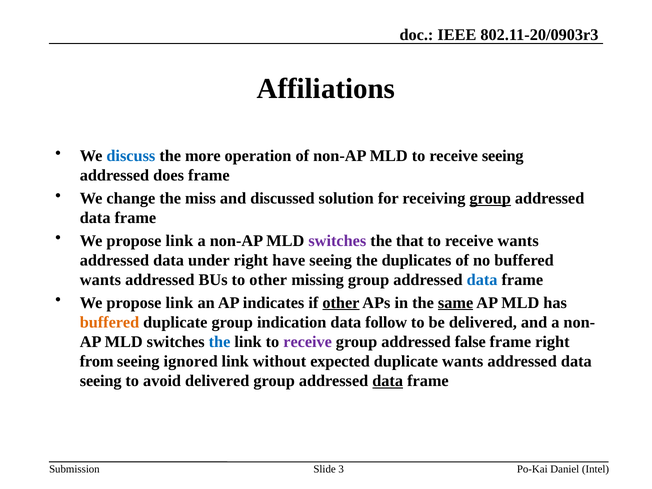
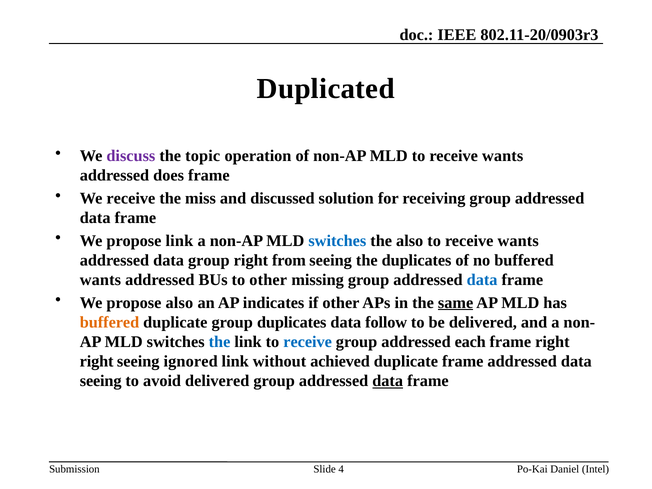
Affiliations: Affiliations -> Duplicated
discuss colour: blue -> purple
more: more -> topic
MLD to receive seeing: seeing -> wants
We change: change -> receive
group at (490, 198) underline: present -> none
switches at (337, 241) colour: purple -> blue
the that: that -> also
data under: under -> group
have: have -> from
link at (179, 303): link -> also
other at (341, 303) underline: present -> none
group indication: indication -> duplicates
receive at (308, 342) colour: purple -> blue
false: false -> each
from at (97, 361): from -> right
expected: expected -> achieved
duplicate wants: wants -> frame
3: 3 -> 4
